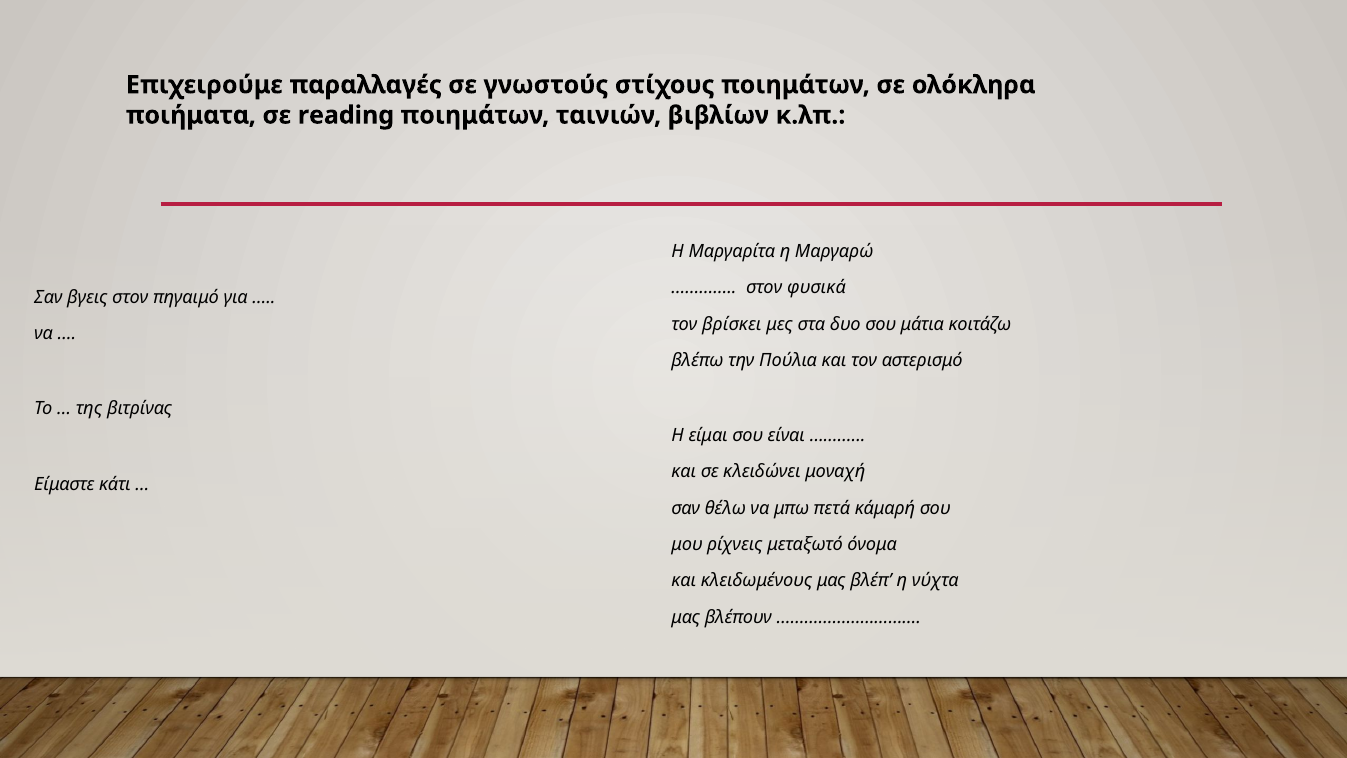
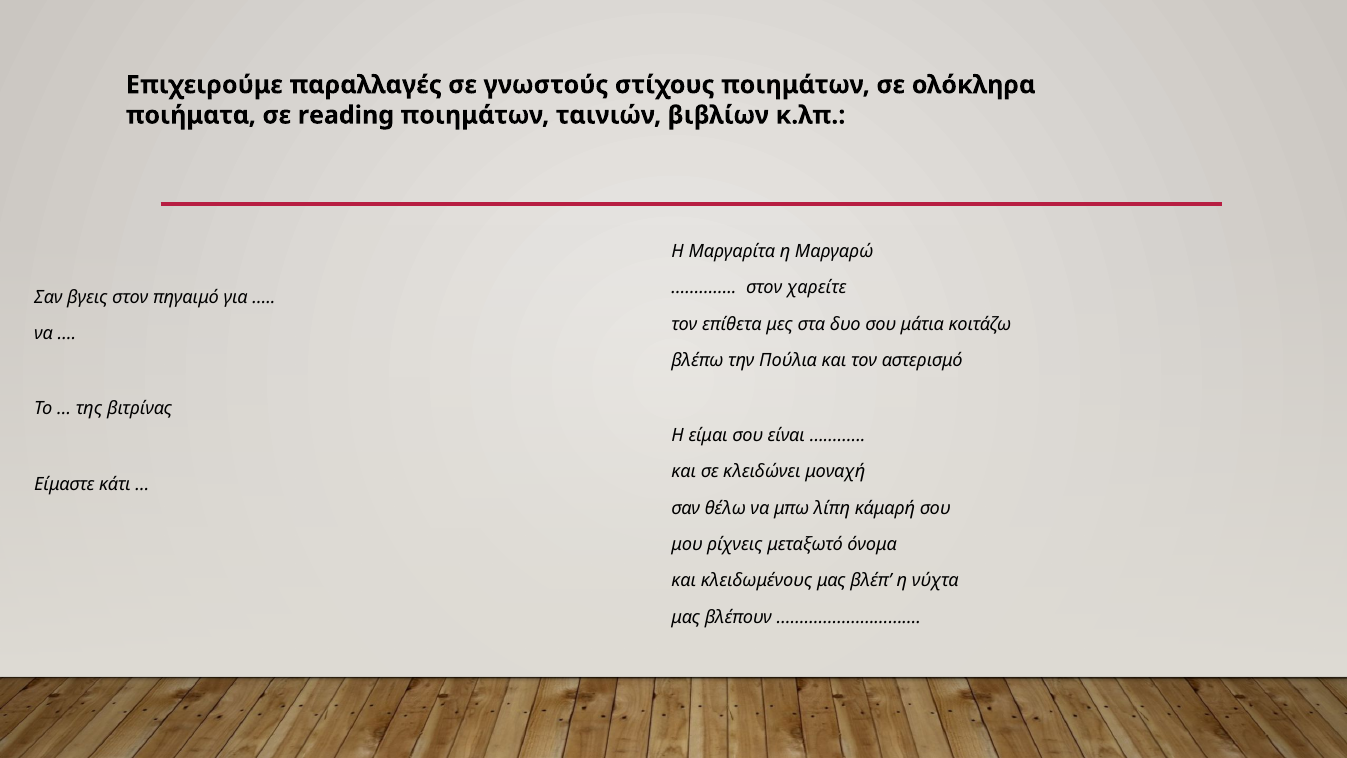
φυσικά: φυσικά -> χαρείτε
βρίσκει: βρίσκει -> επίθετα
πετά: πετά -> λίπη
